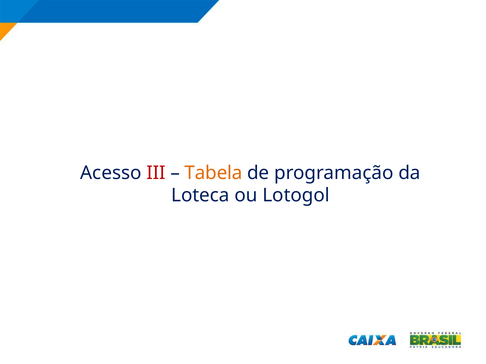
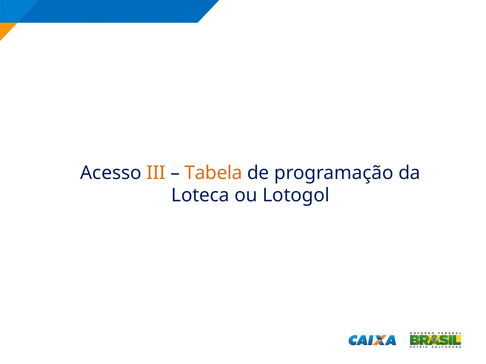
III colour: red -> orange
